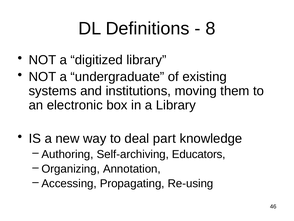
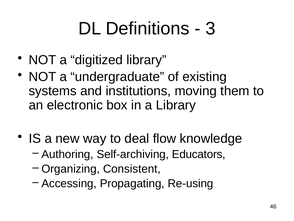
8: 8 -> 3
part: part -> flow
Annotation: Annotation -> Consistent
